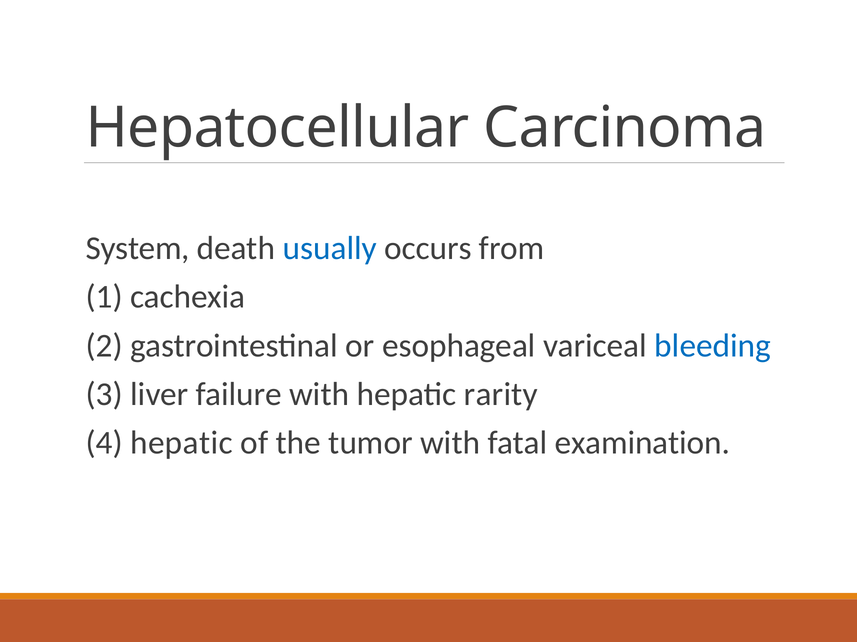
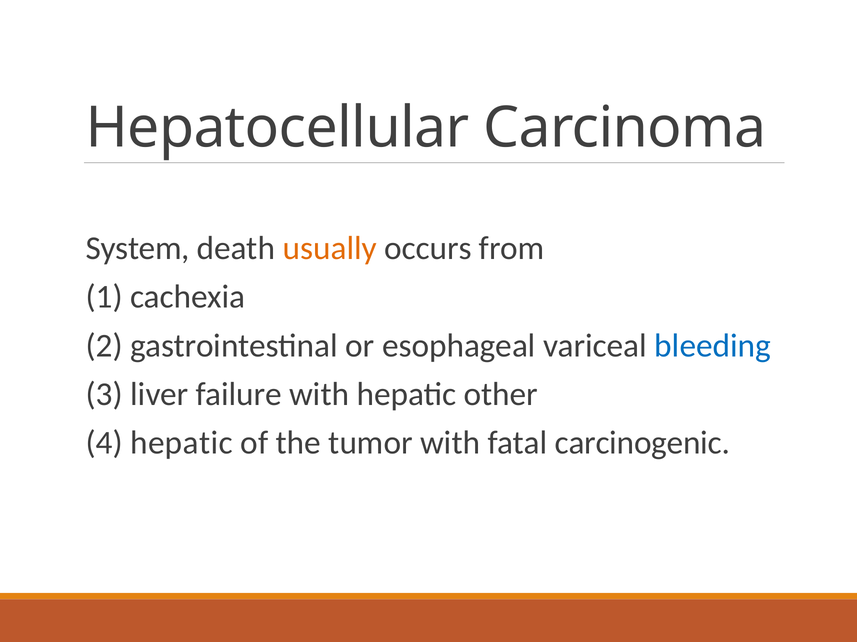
usually colour: blue -> orange
rarity: rarity -> other
examination: examination -> carcinogenic
